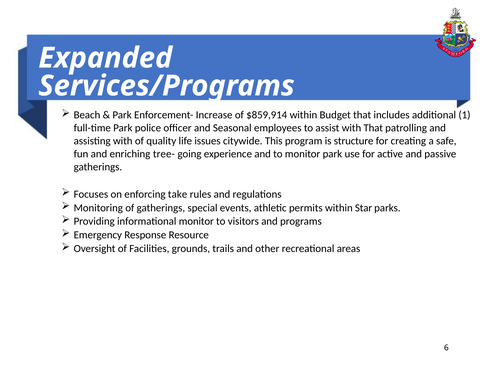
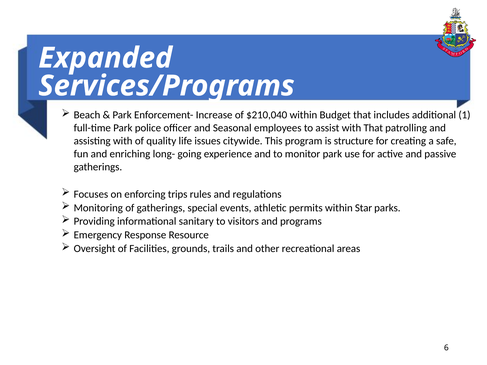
$859,914: $859,914 -> $210,040
tree-: tree- -> long-
take: take -> trips
informational monitor: monitor -> sanitary
